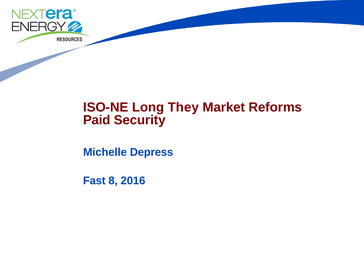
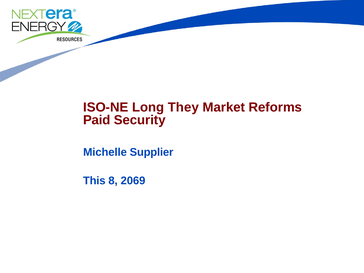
Depress: Depress -> Supplier
Fast: Fast -> This
2016: 2016 -> 2069
